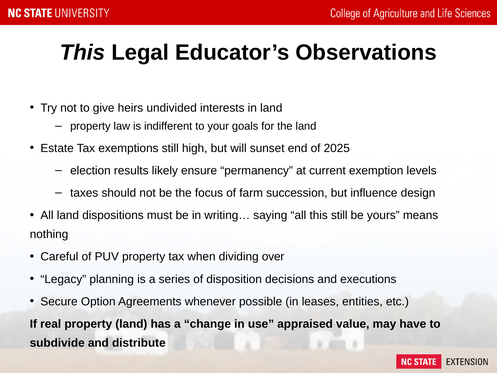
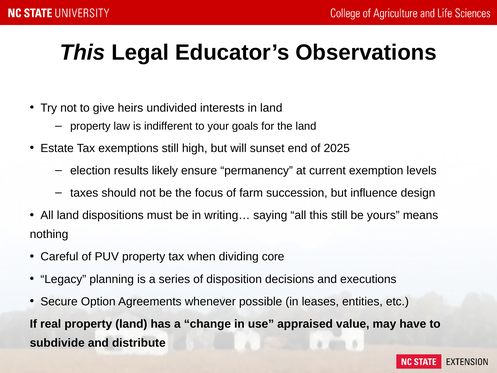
over: over -> core
